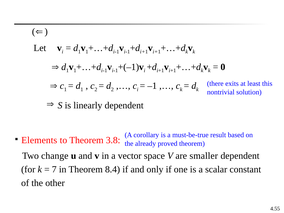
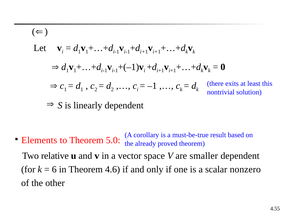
3.8: 3.8 -> 5.0
change: change -> relative
7: 7 -> 6
8.4: 8.4 -> 4.6
constant: constant -> nonzero
